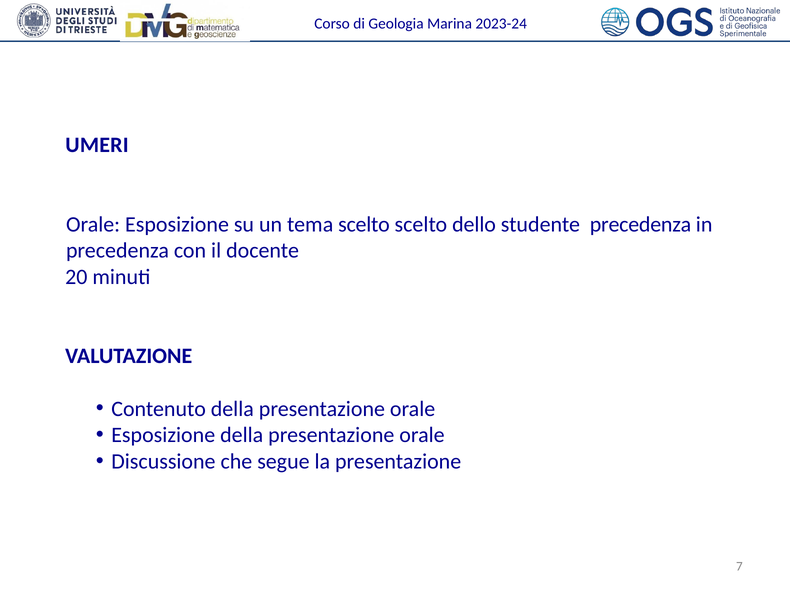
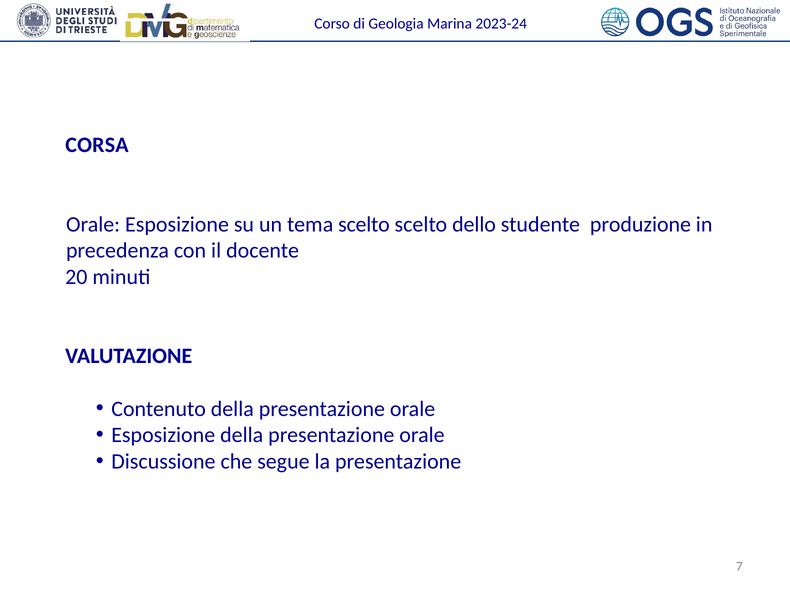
UMERI: UMERI -> CORSA
studente precedenza: precedenza -> produzione
